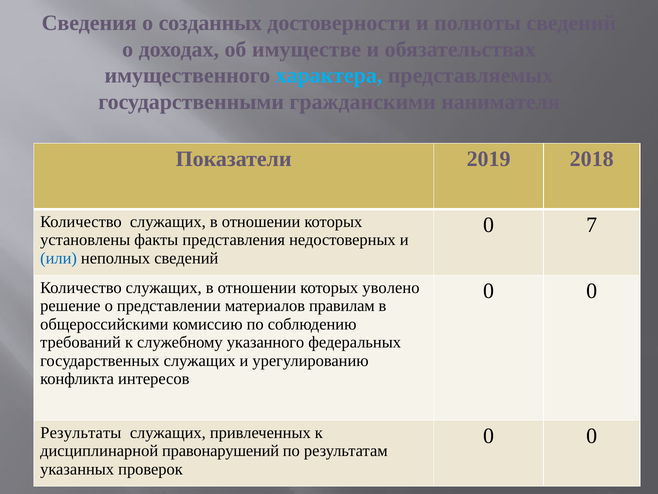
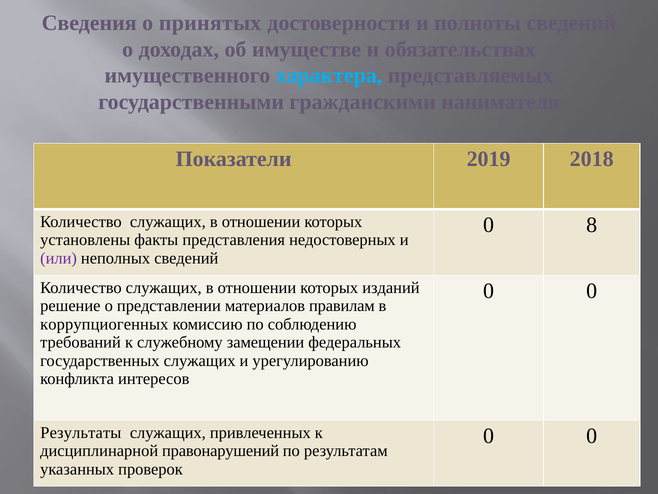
созданных: созданных -> принятых
7: 7 -> 8
или colour: blue -> purple
уволено: уволено -> изданий
общероссийскими: общероссийскими -> коррупциогенных
указанного: указанного -> замещении
